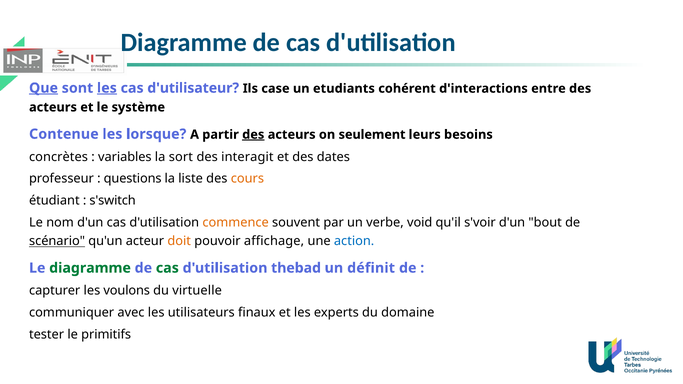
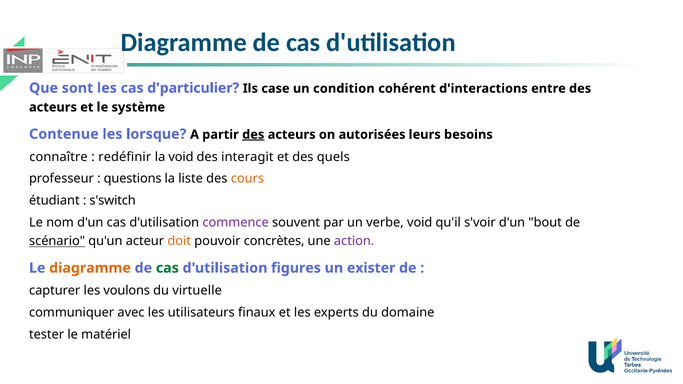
Que underline: present -> none
les at (107, 88) underline: present -> none
d'utilisateur: d'utilisateur -> d'particulier
etudiants: etudiants -> condition
seulement: seulement -> autorisées
concrètes: concrètes -> connaître
variables: variables -> redéfinir
la sort: sort -> void
dates: dates -> quels
commence colour: orange -> purple
affichage: affichage -> concrètes
action colour: blue -> purple
diagramme at (90, 268) colour: green -> orange
thebad: thebad -> figures
définit: définit -> exister
primitifs: primitifs -> matériel
